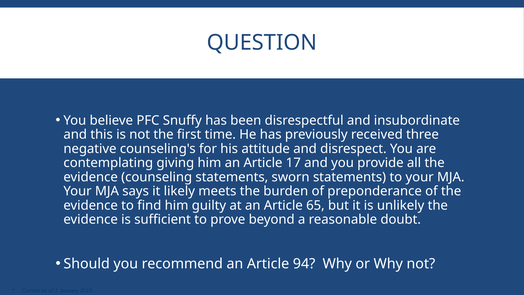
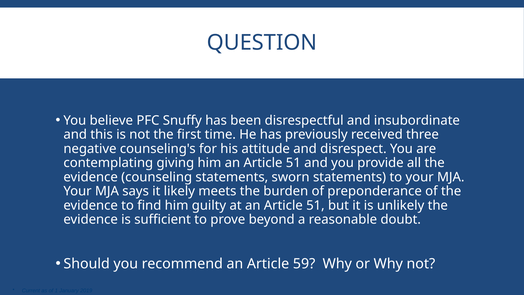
him an Article 17: 17 -> 51
at an Article 65: 65 -> 51
94: 94 -> 59
